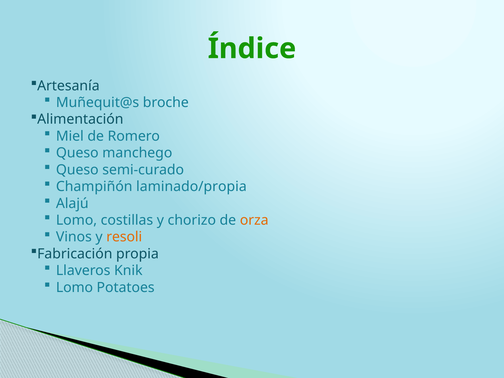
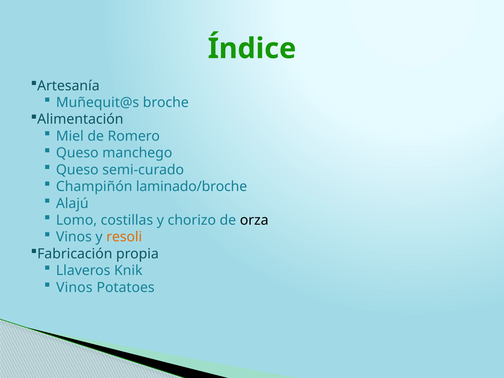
laminado/propia: laminado/propia -> laminado/broche
orza colour: orange -> black
Lomo at (74, 287): Lomo -> Vinos
